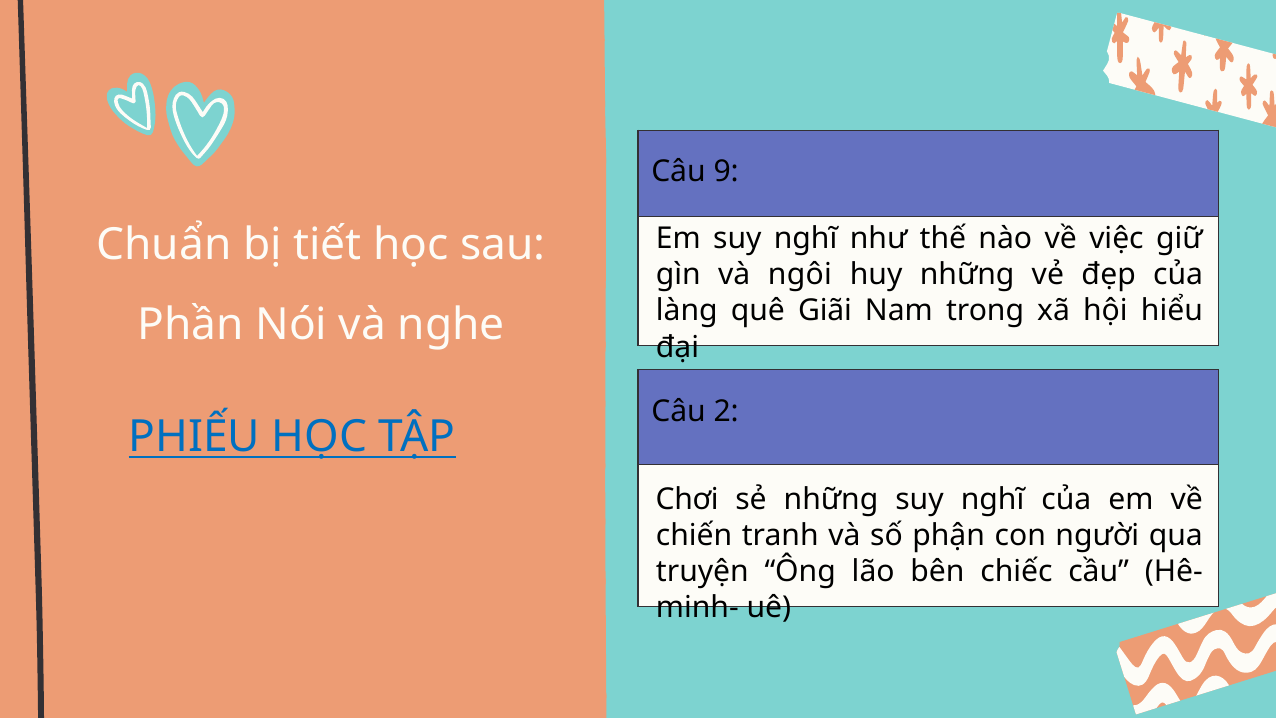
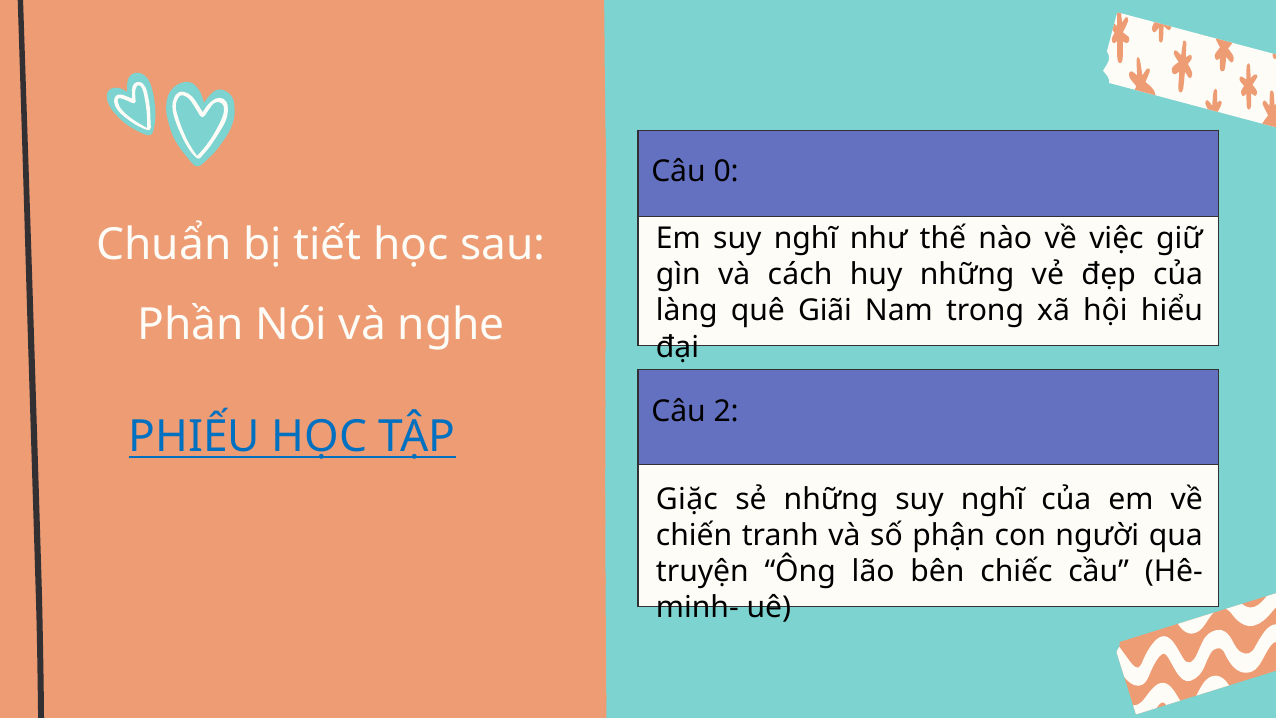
9: 9 -> 0
ngôi: ngôi -> cách
Chơi: Chơi -> Giặc
